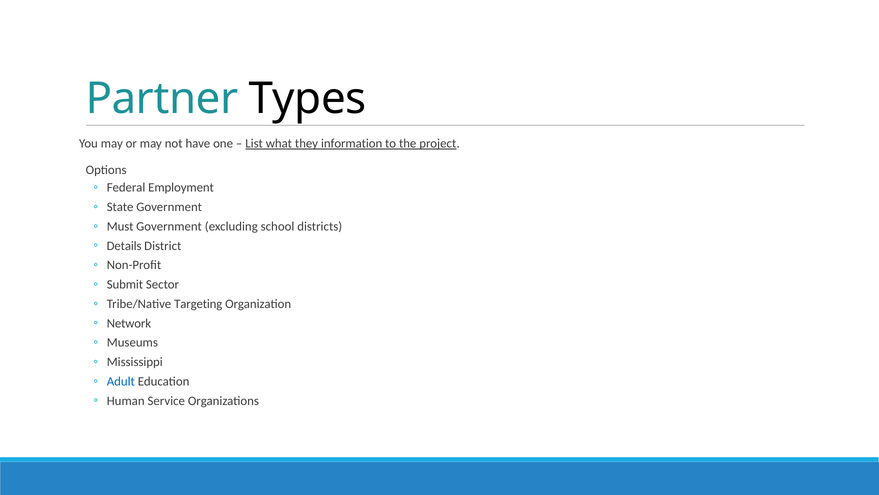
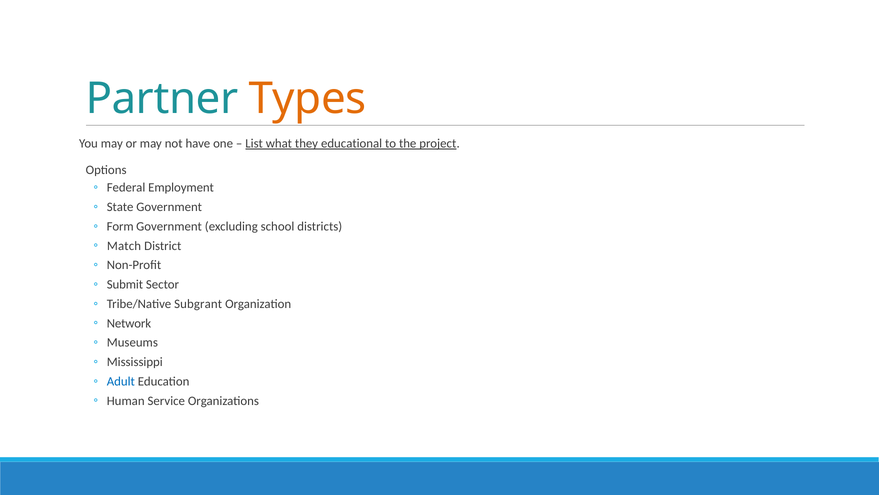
Types colour: black -> orange
information: information -> educational
Must: Must -> Form
Details: Details -> Match
Targeting: Targeting -> Subgrant
